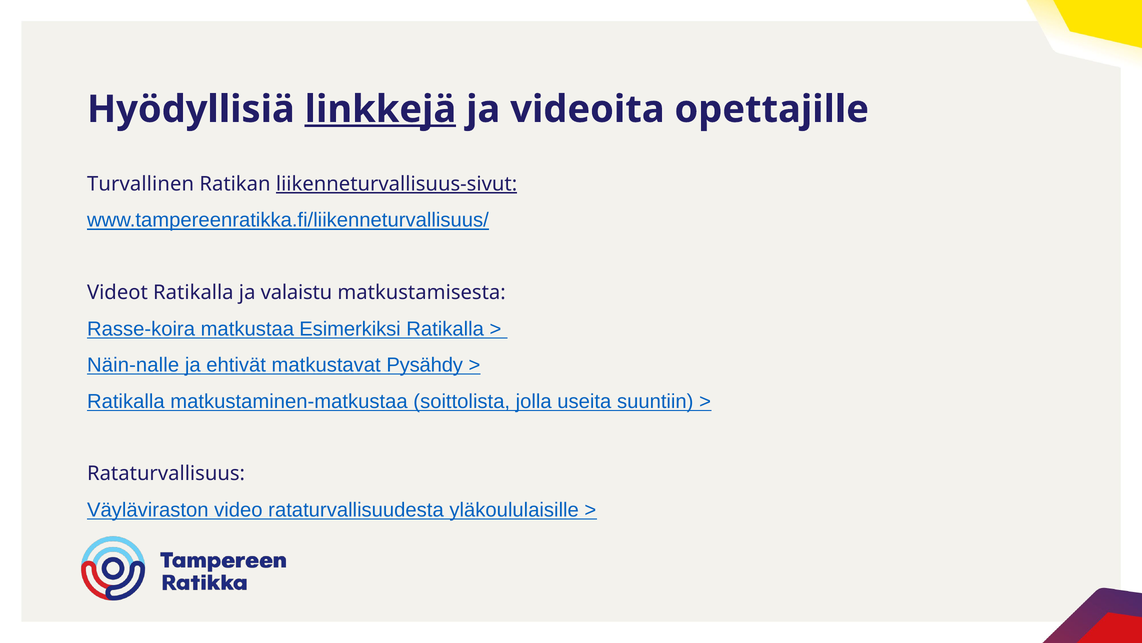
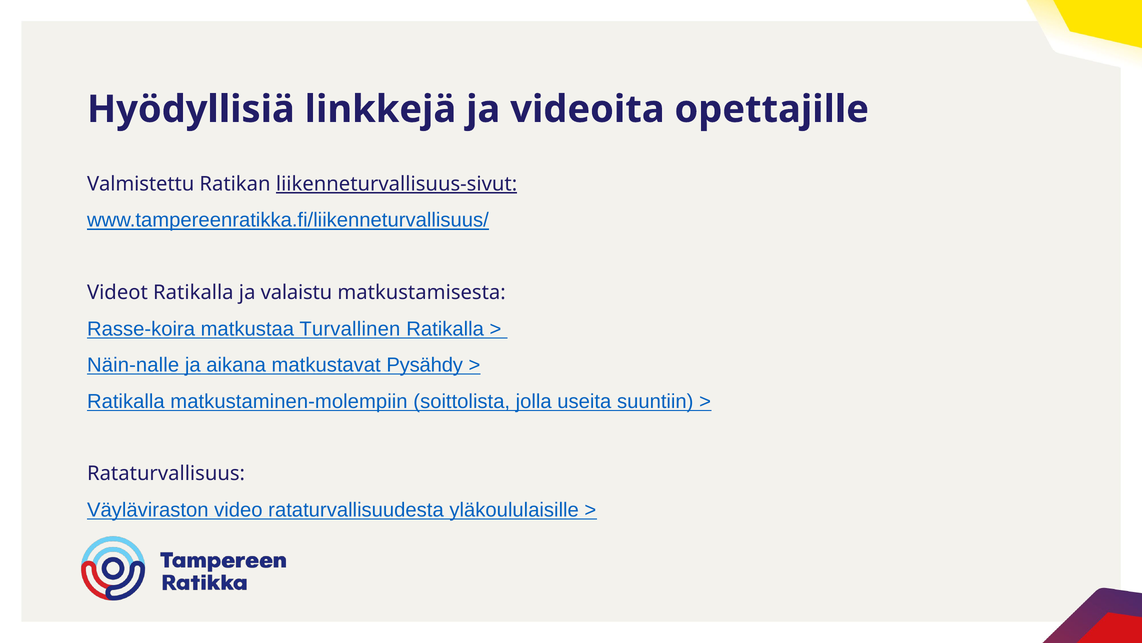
linkkejä underline: present -> none
Turvallinen: Turvallinen -> Valmistettu
Esimerkiksi: Esimerkiksi -> Turvallinen
ehtivät: ehtivät -> aikana
matkustaminen-matkustaa: matkustaminen-matkustaa -> matkustaminen-molempiin
